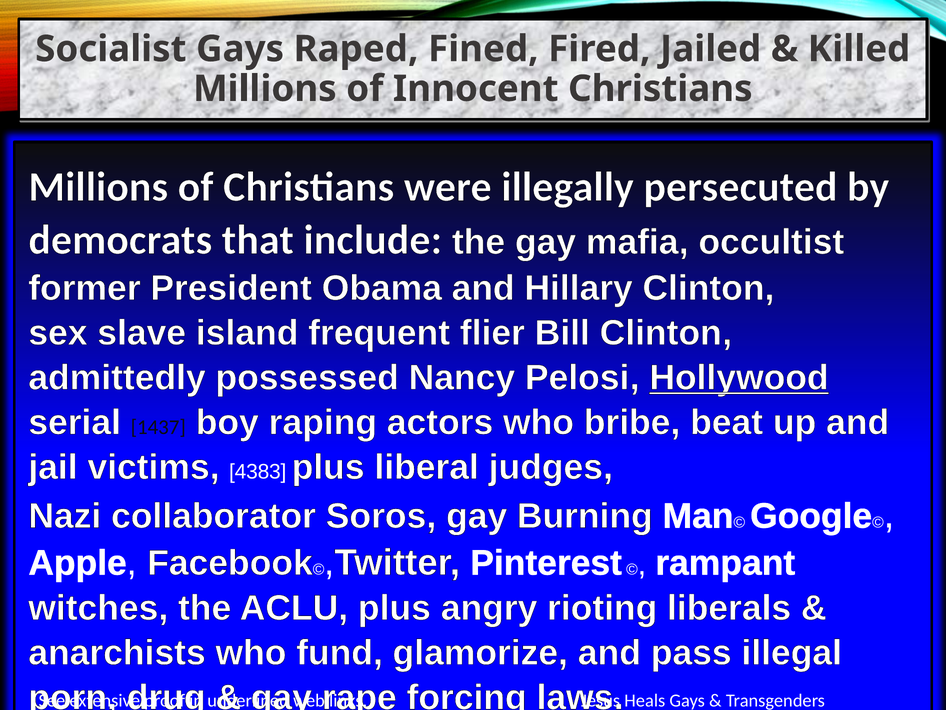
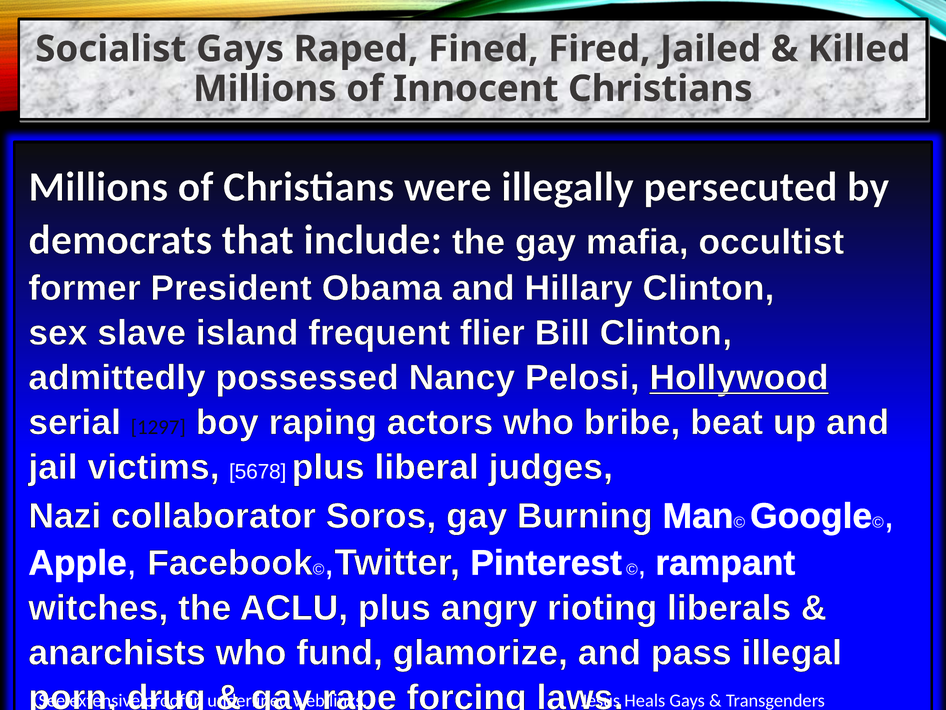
1437: 1437 -> 1297
4383: 4383 -> 5678
